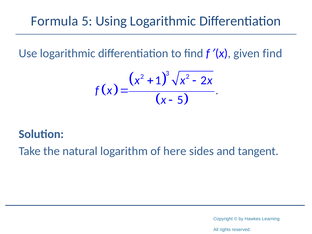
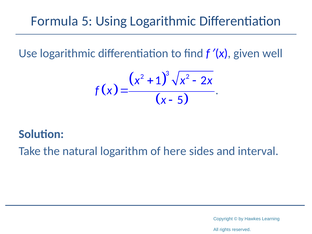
given find: find -> well
tangent: tangent -> interval
